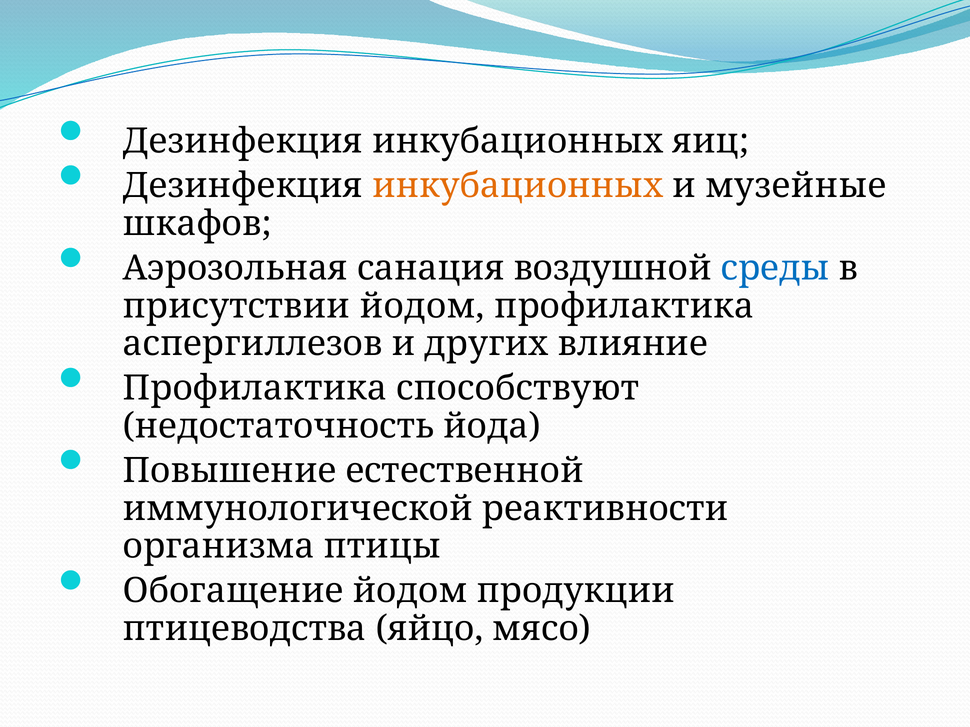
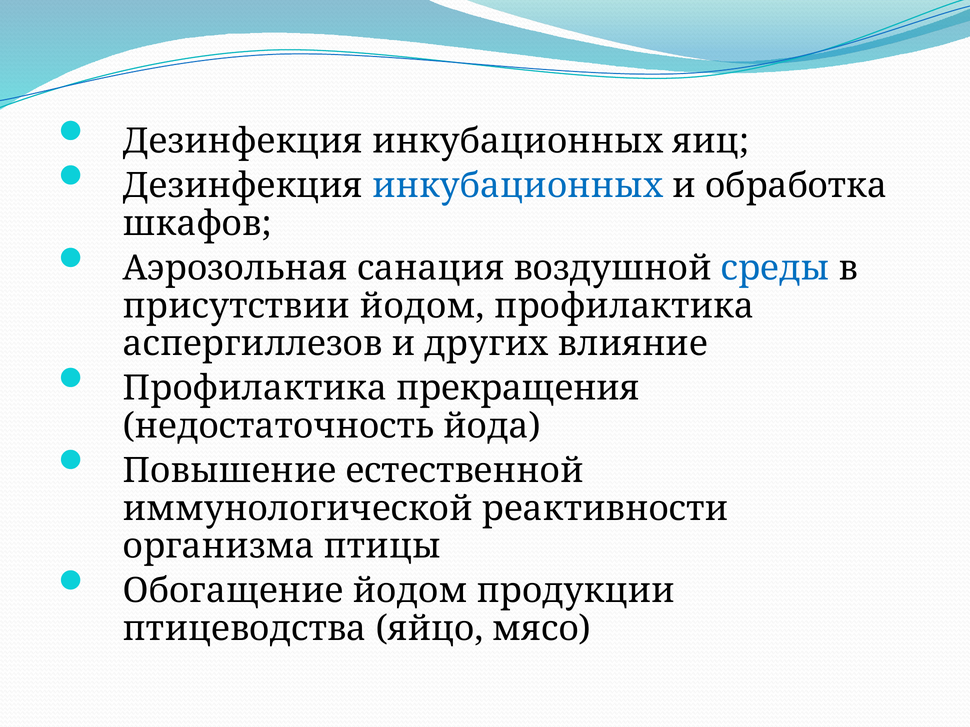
инкубационных at (518, 186) colour: orange -> blue
музейные: музейные -> обработка
способствуют: способствуют -> прекращения
